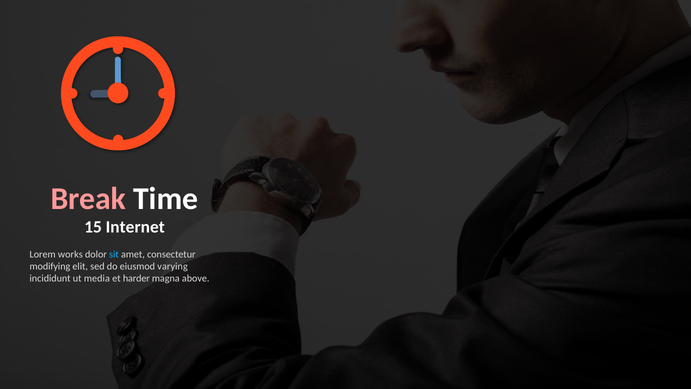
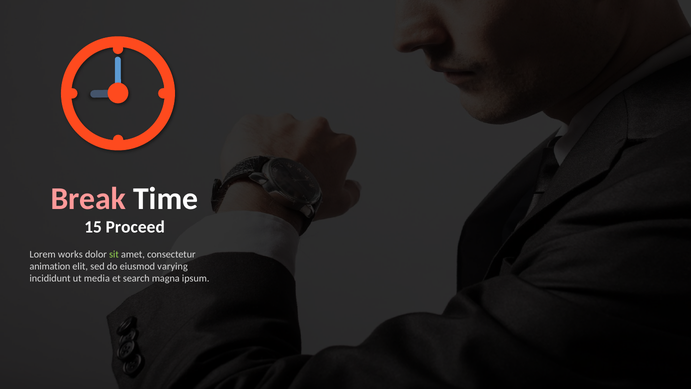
Internet: Internet -> Proceed
sit colour: light blue -> light green
modifying: modifying -> animation
harder: harder -> search
above: above -> ipsum
